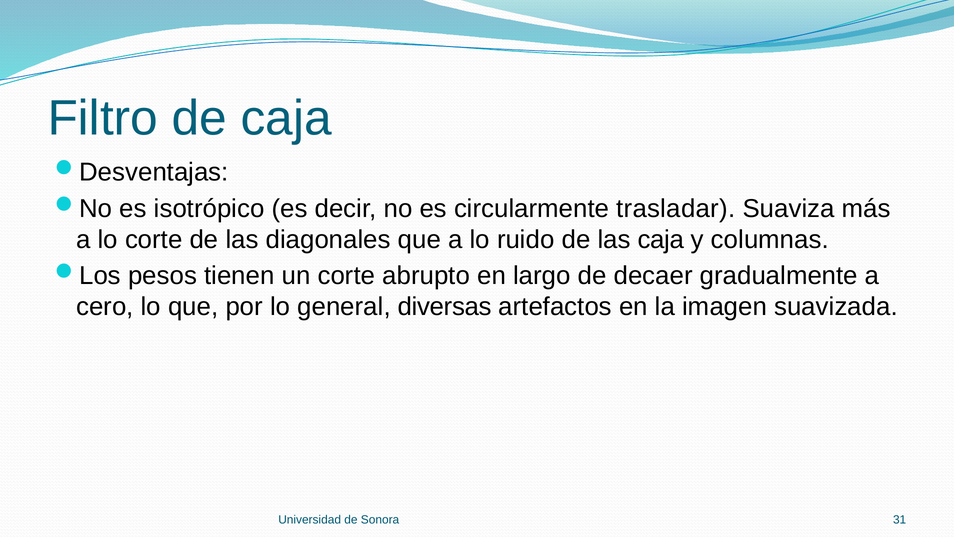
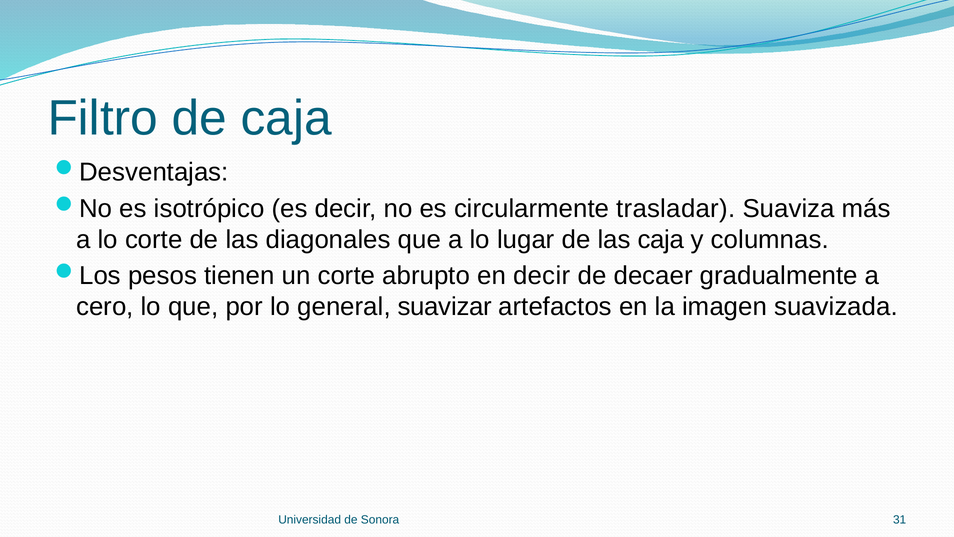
ruido: ruido -> lugar
en largo: largo -> decir
diversas: diversas -> suavizar
